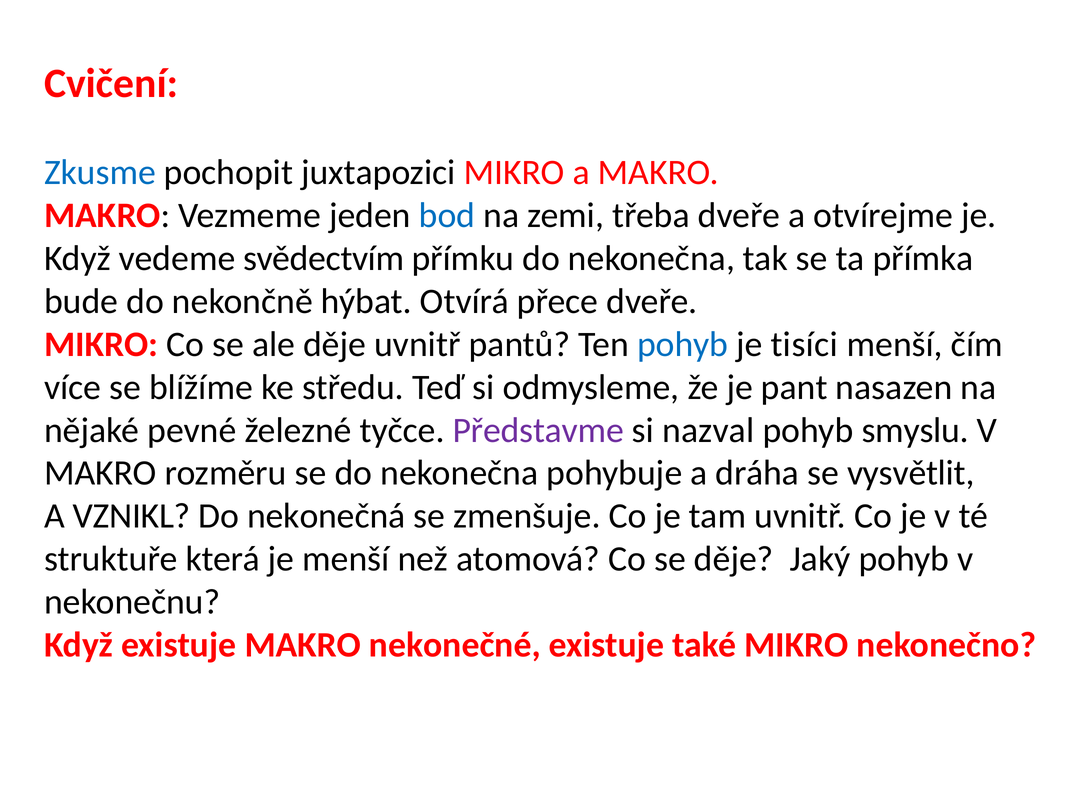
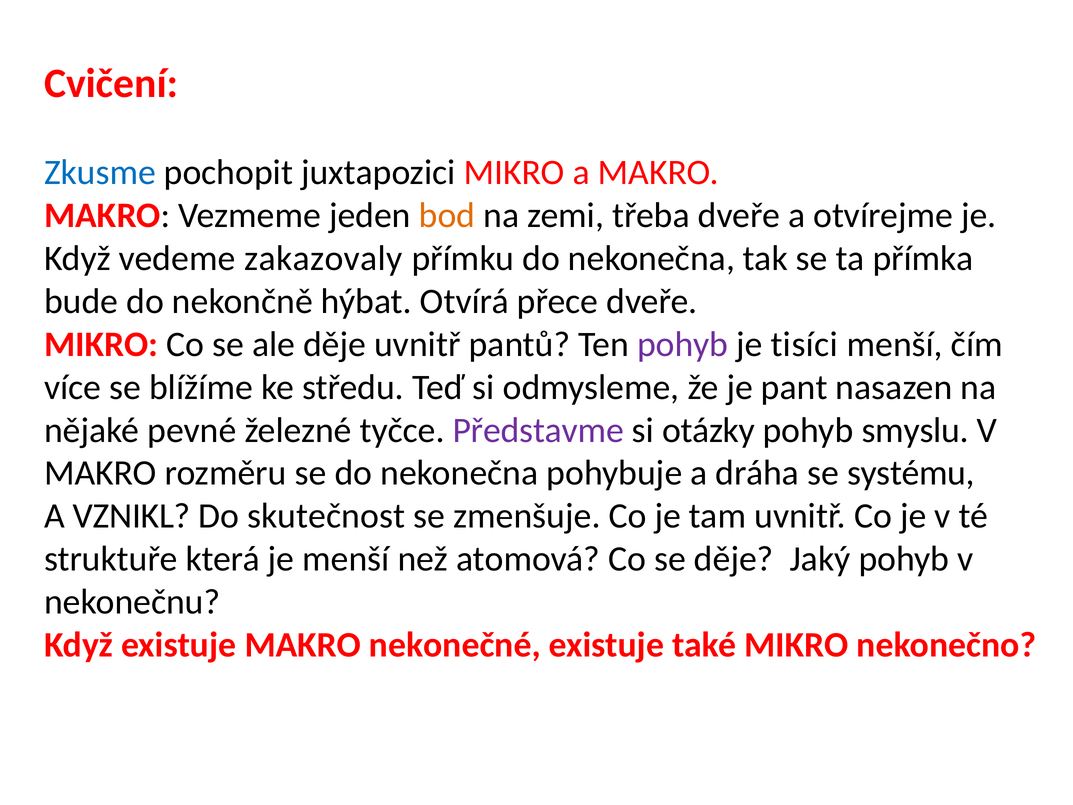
bod colour: blue -> orange
svědectvím: svědectvím -> zakazovaly
pohyb at (683, 344) colour: blue -> purple
nazval: nazval -> otázky
vysvětlit: vysvětlit -> systému
nekonečná: nekonečná -> skutečnost
